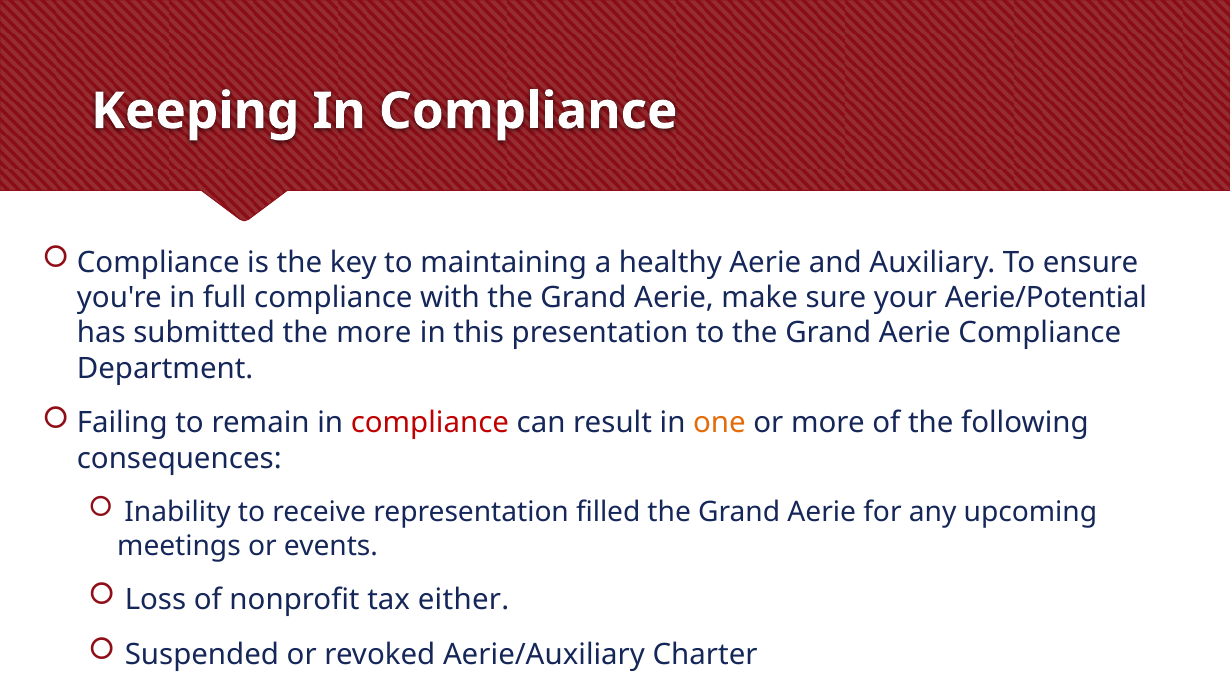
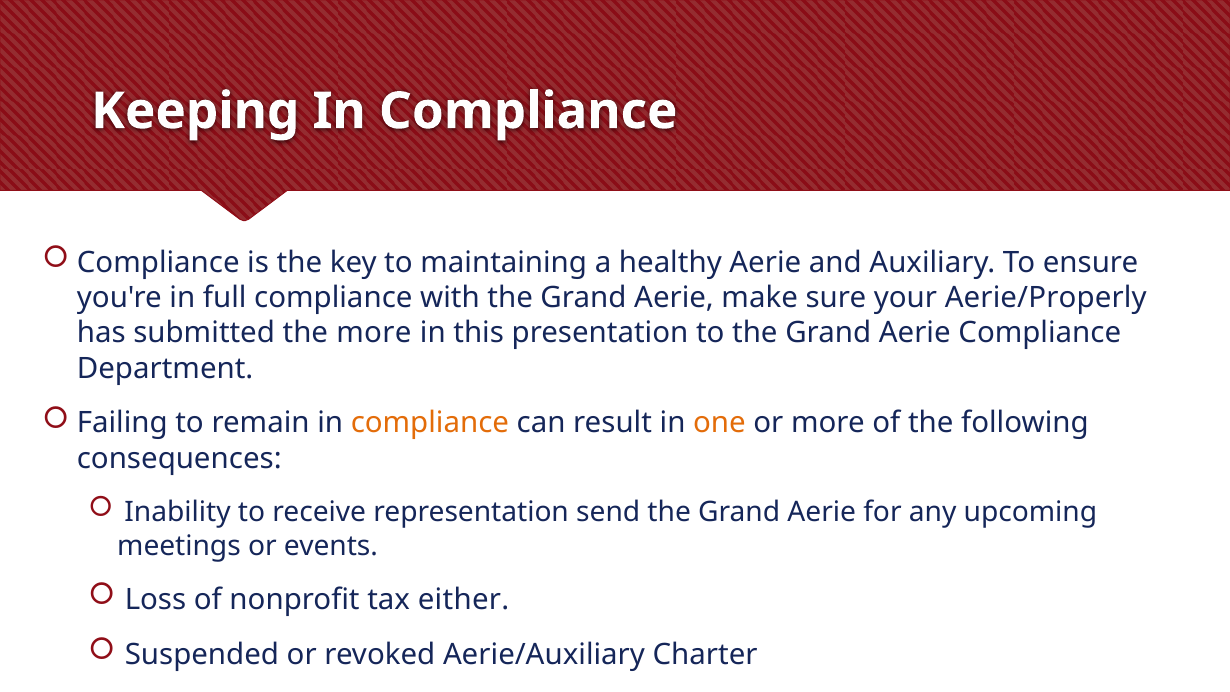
Aerie/Potential: Aerie/Potential -> Aerie/Properly
compliance at (430, 423) colour: red -> orange
filled: filled -> send
